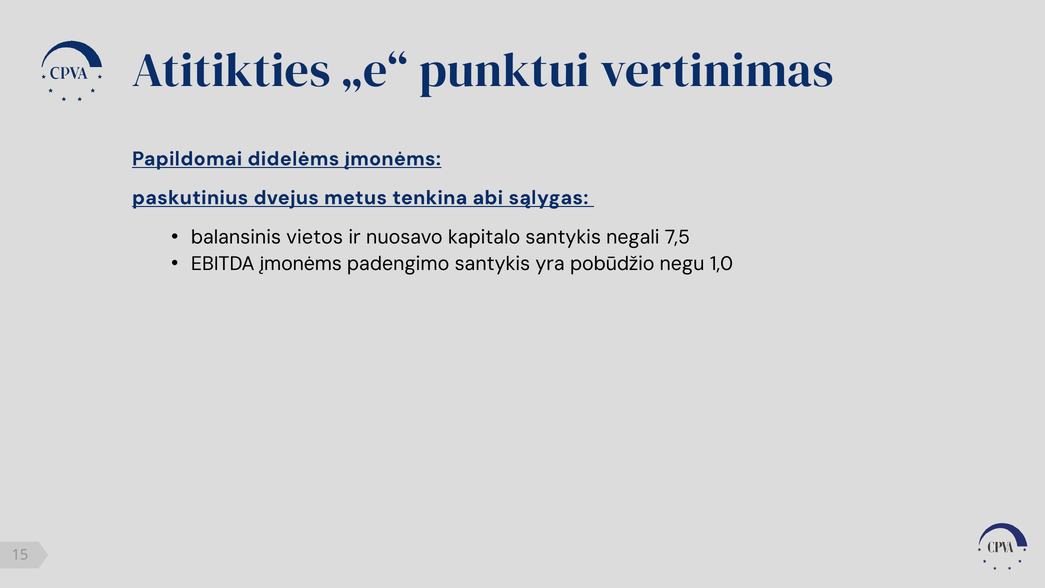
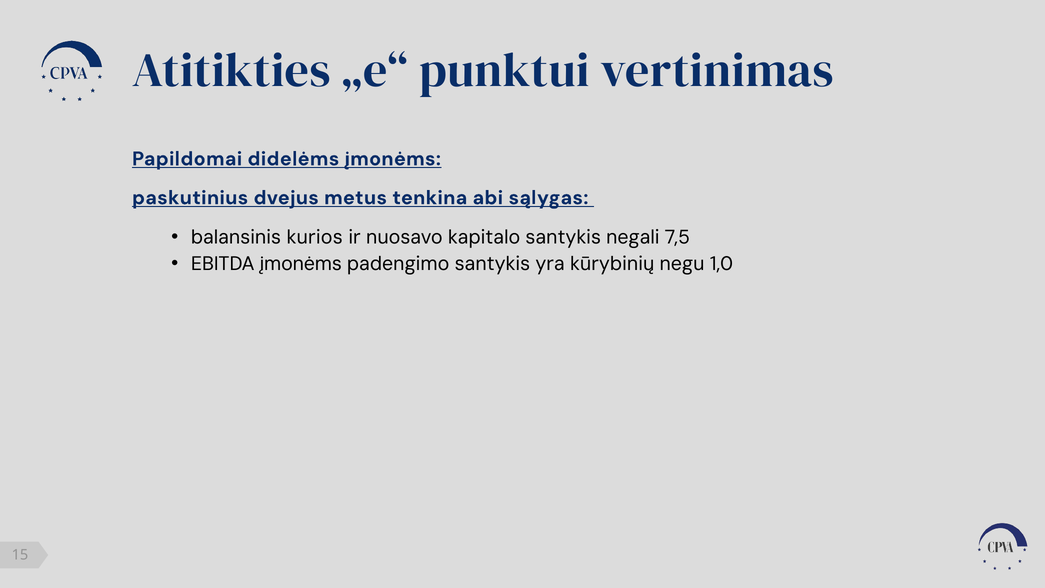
vietos: vietos -> kurios
pobūdžio: pobūdžio -> kūrybinių
